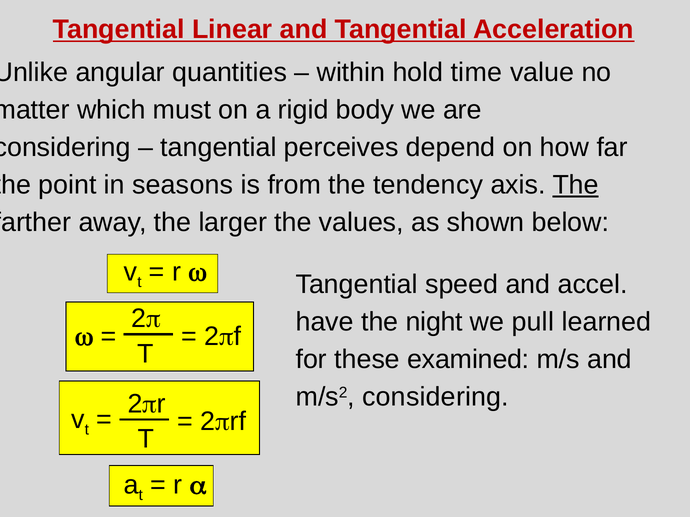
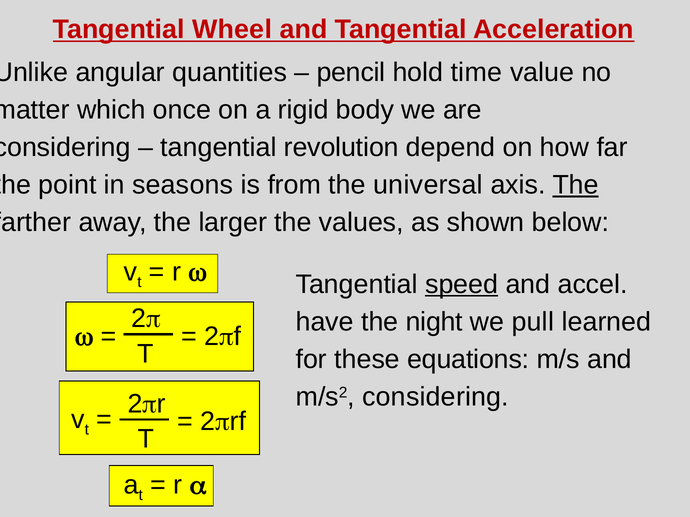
Linear: Linear -> Wheel
within: within -> pencil
must: must -> once
perceives: perceives -> revolution
tendency: tendency -> universal
speed underline: none -> present
examined: examined -> equations
